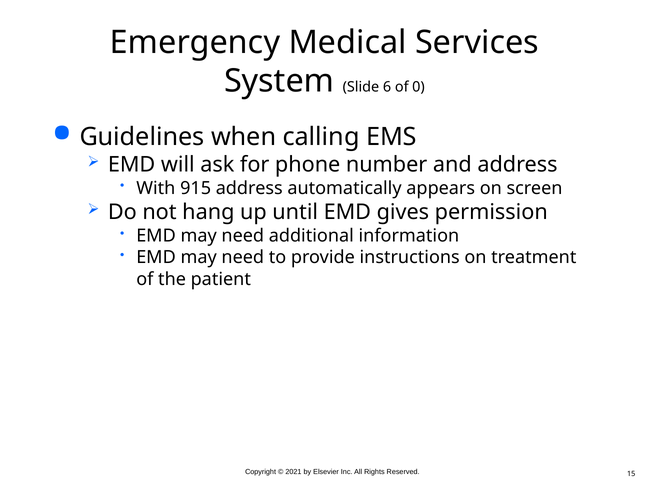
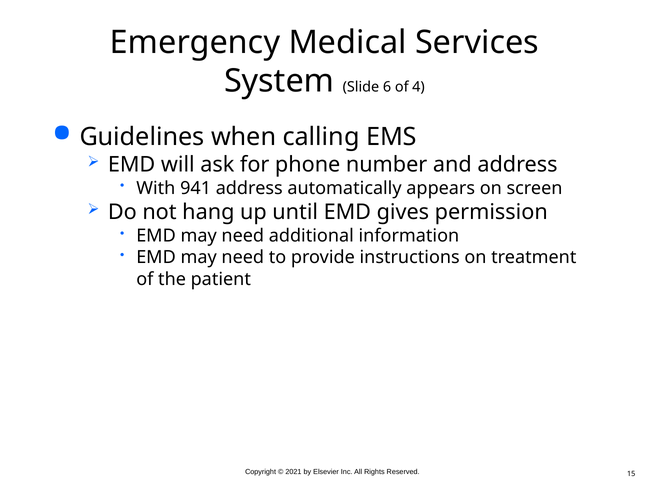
0: 0 -> 4
915: 915 -> 941
